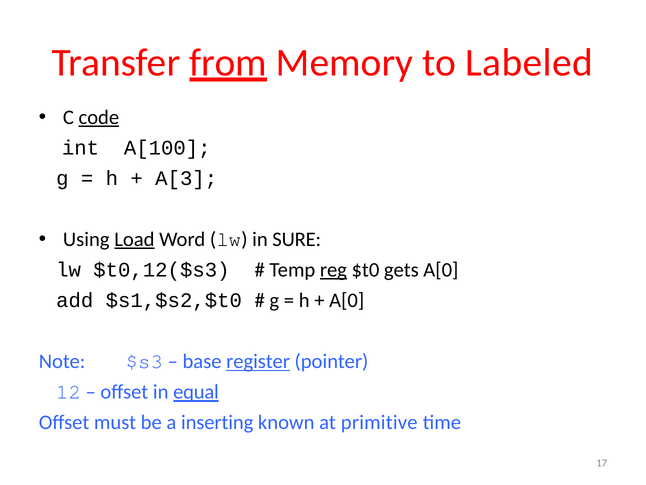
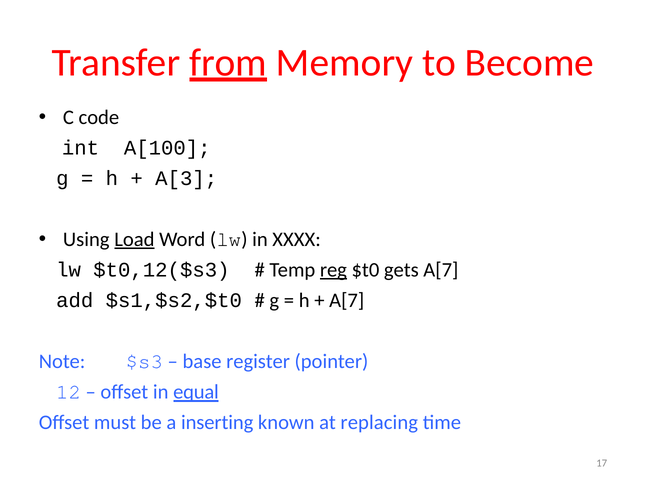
Labeled: Labeled -> Become
code underline: present -> none
SURE: SURE -> XXXX
gets A[0: A[0 -> A[7
A[0 at (347, 300): A[0 -> A[7
register underline: present -> none
primitive: primitive -> replacing
